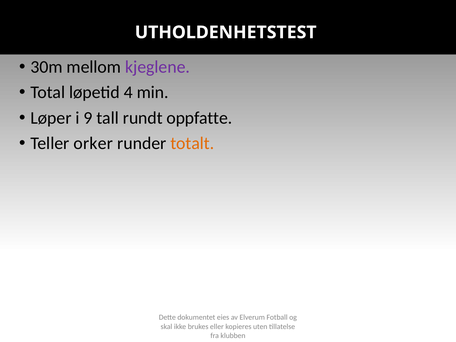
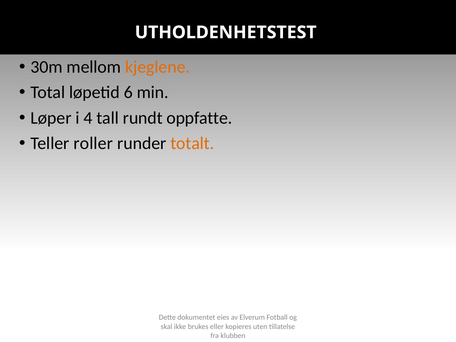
kjeglene colour: purple -> orange
4: 4 -> 6
9: 9 -> 4
orker: orker -> roller
